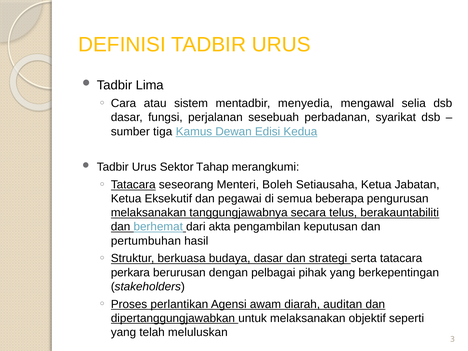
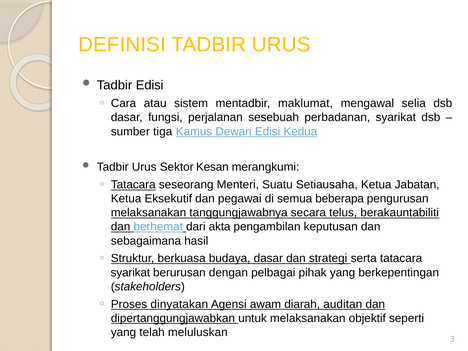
Tadbir Lima: Lima -> Edisi
menyedia: menyedia -> maklumat
Tahap: Tahap -> Kesan
Boleh: Boleh -> Suatu
pertumbuhan: pertumbuhan -> sebagaimana
perkara at (130, 272): perkara -> syarikat
perlantikan: perlantikan -> dinyatakan
